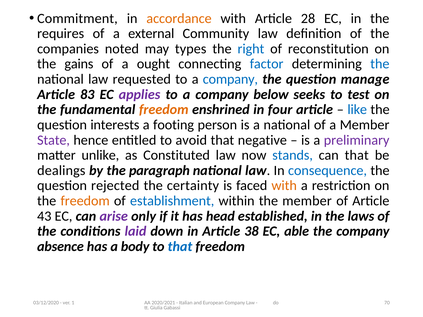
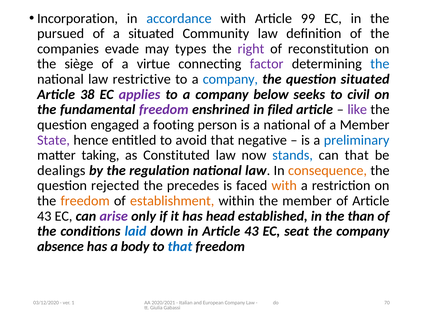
Commitment: Commitment -> Incorporation
accordance colour: orange -> blue
28: 28 -> 99
requires: requires -> pursued
a external: external -> situated
noted: noted -> evade
right colour: blue -> purple
gains: gains -> siège
ought: ought -> virtue
factor colour: blue -> purple
requested: requested -> restrictive
question manage: manage -> situated
83: 83 -> 38
test: test -> civil
freedom at (164, 110) colour: orange -> purple
four: four -> filed
like colour: blue -> purple
interests: interests -> engaged
preliminary colour: purple -> blue
unlike: unlike -> taking
paragraph: paragraph -> regulation
consequence colour: blue -> orange
certainty: certainty -> precedes
establishment colour: blue -> orange
laws: laws -> than
laid colour: purple -> blue
in Article 38: 38 -> 43
able: able -> seat
